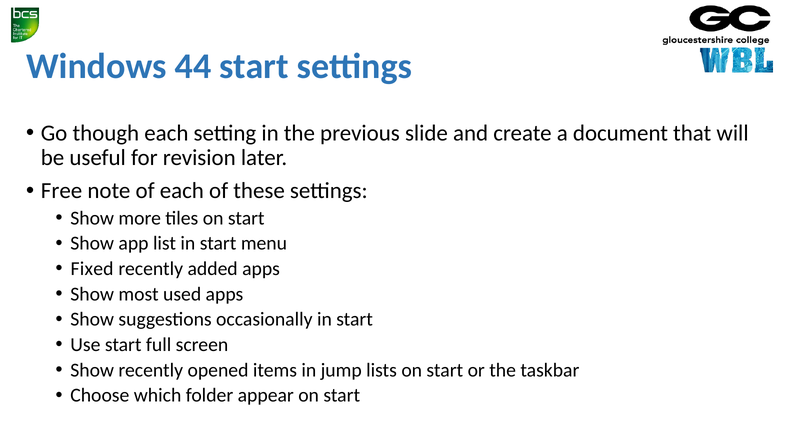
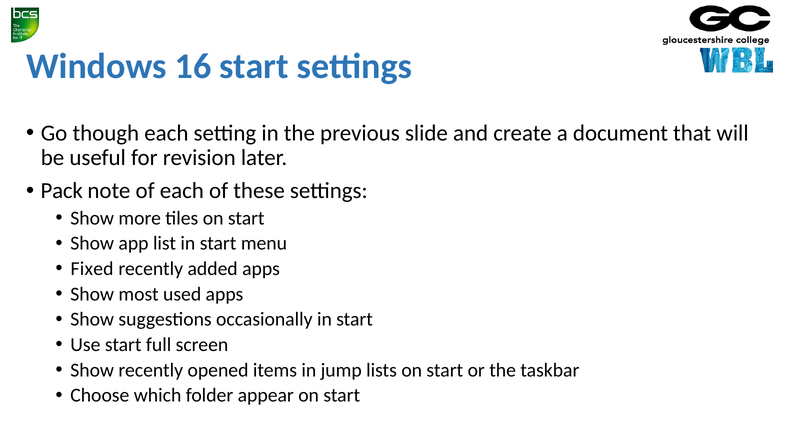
44: 44 -> 16
Free: Free -> Pack
